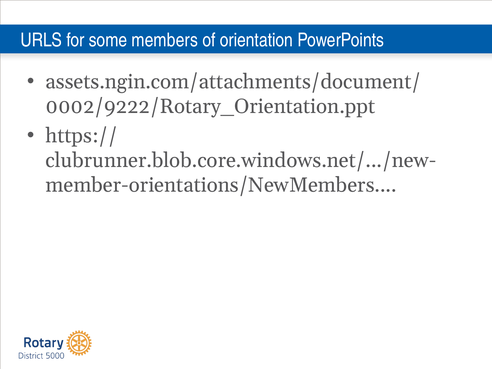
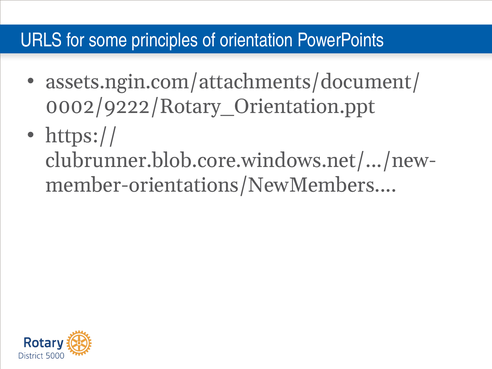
members: members -> principles
